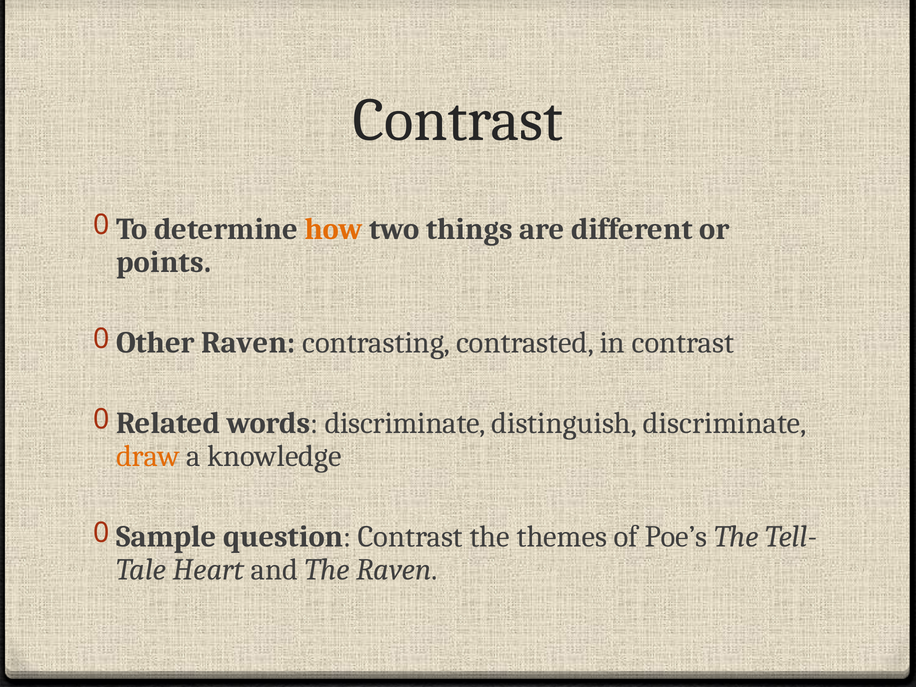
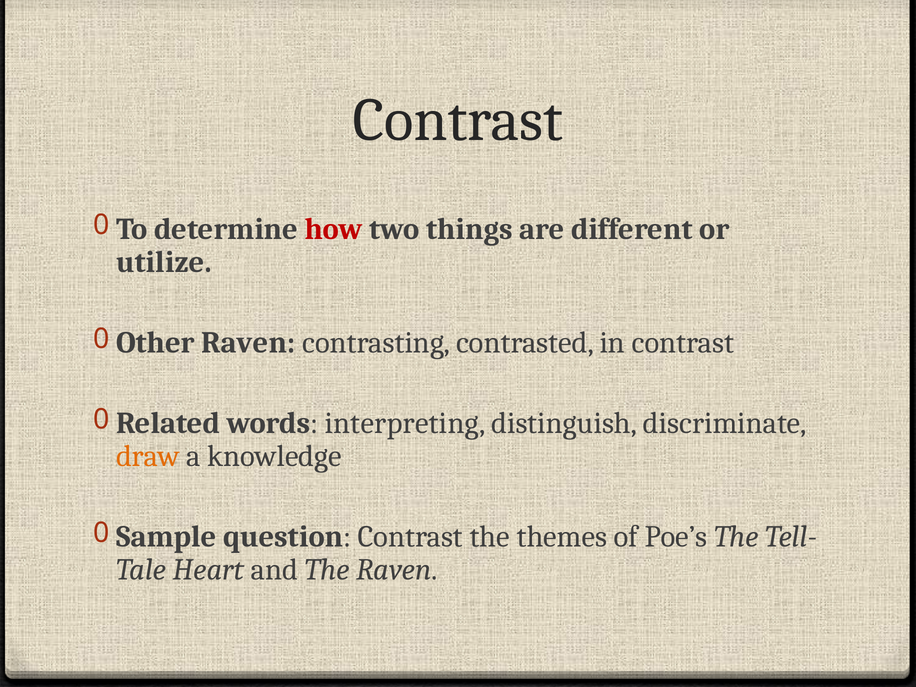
how colour: orange -> red
points: points -> utilize
words discriminate: discriminate -> interpreting
